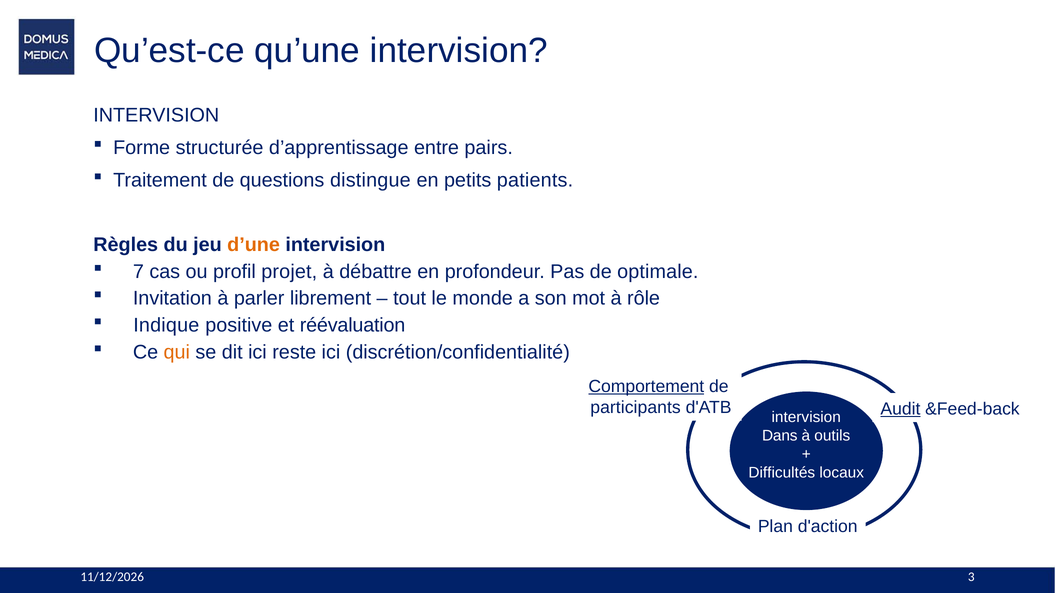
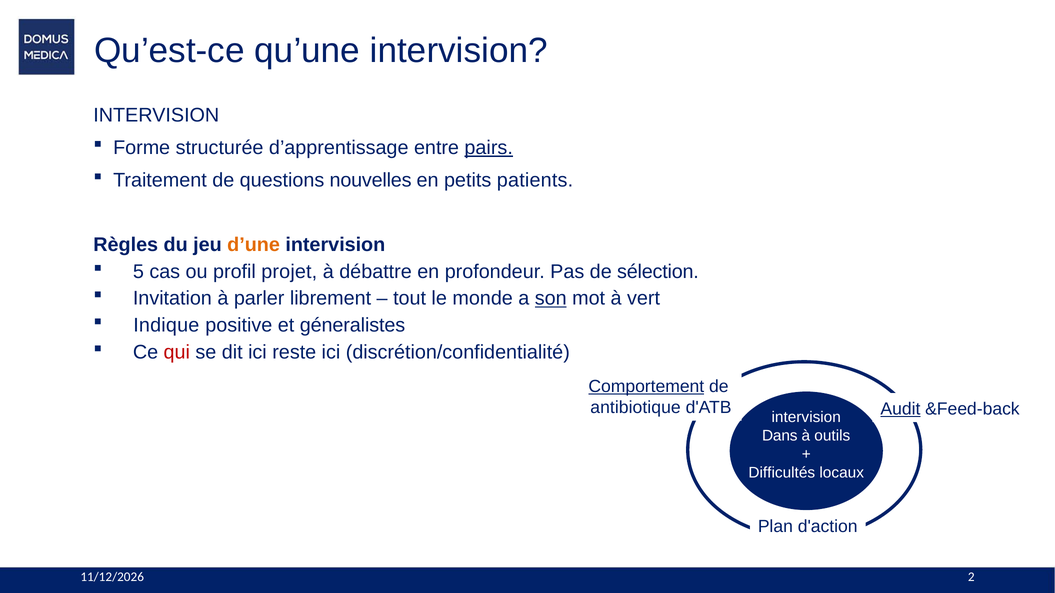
pairs underline: none -> present
distingue: distingue -> nouvelles
7: 7 -> 5
optimale: optimale -> sélection
son underline: none -> present
rôle: rôle -> vert
réévaluation: réévaluation -> géneralistes
qui colour: orange -> red
participants: participants -> antibiotique
3: 3 -> 2
